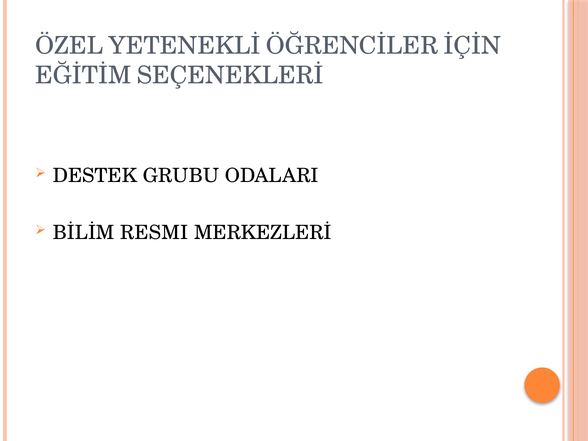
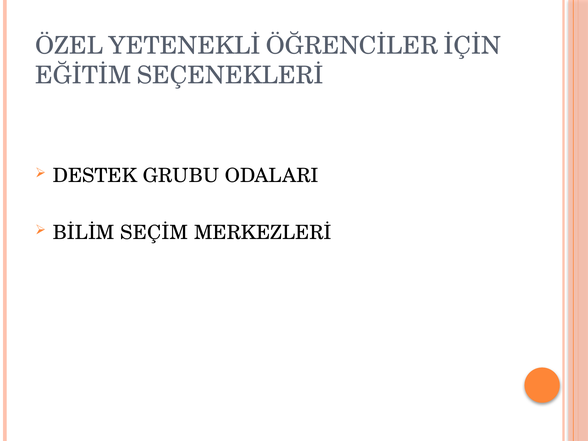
RESMI: RESMI -> SEÇİM
